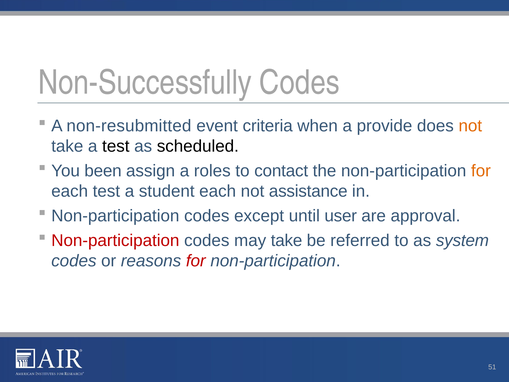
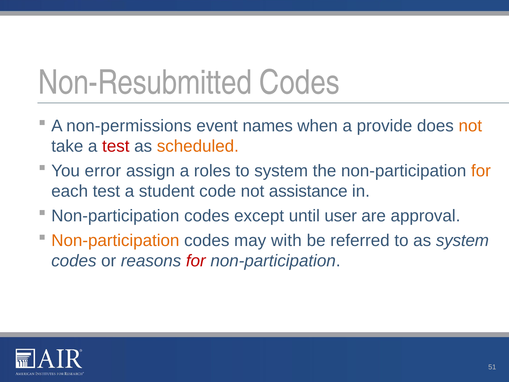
Non-Successfully: Non-Successfully -> Non-Resubmitted
non-resubmitted: non-resubmitted -> non-permissions
criteria: criteria -> names
test at (116, 146) colour: black -> red
scheduled colour: black -> orange
been: been -> error
to contact: contact -> system
student each: each -> code
Non-participation at (115, 240) colour: red -> orange
may take: take -> with
